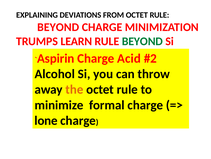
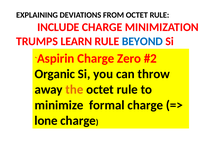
BEYOND at (58, 27): BEYOND -> INCLUDE
BEYOND at (142, 41) colour: green -> blue
Acid: Acid -> Zero
Alcohol: Alcohol -> Organic
